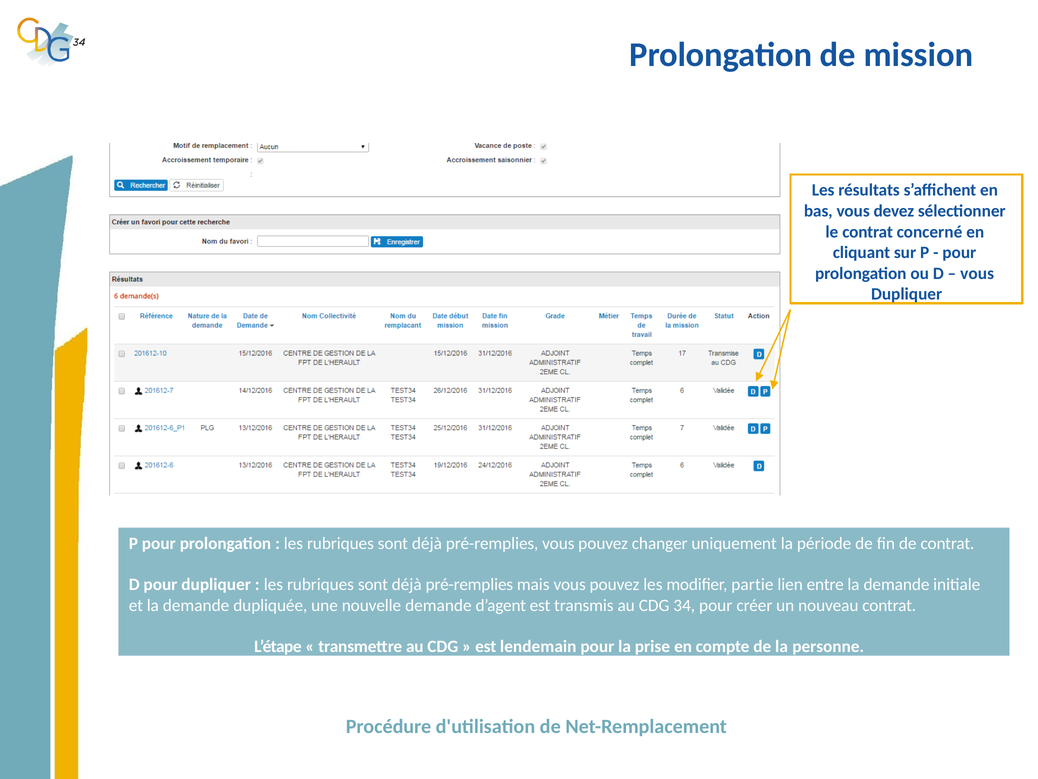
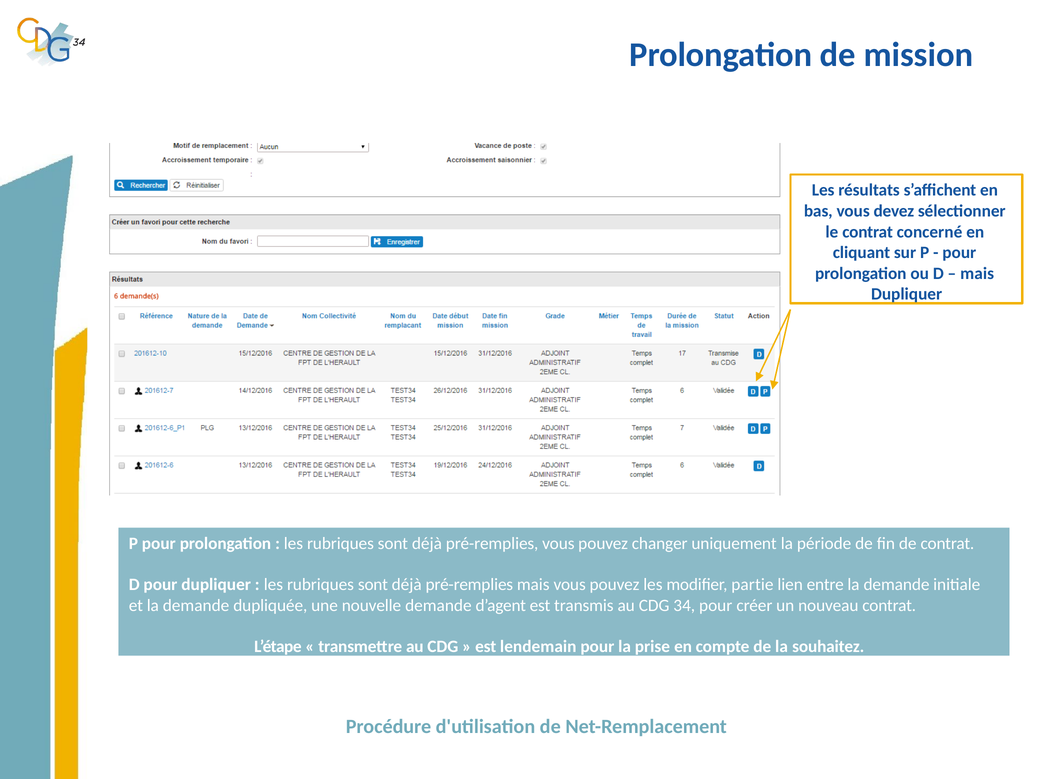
vous at (977, 273): vous -> mais
personne: personne -> souhaitez
